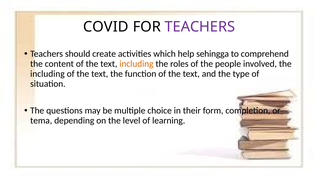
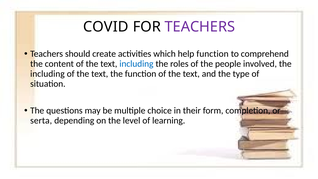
help sehingga: sehingga -> function
including at (136, 64) colour: orange -> blue
tema: tema -> serta
